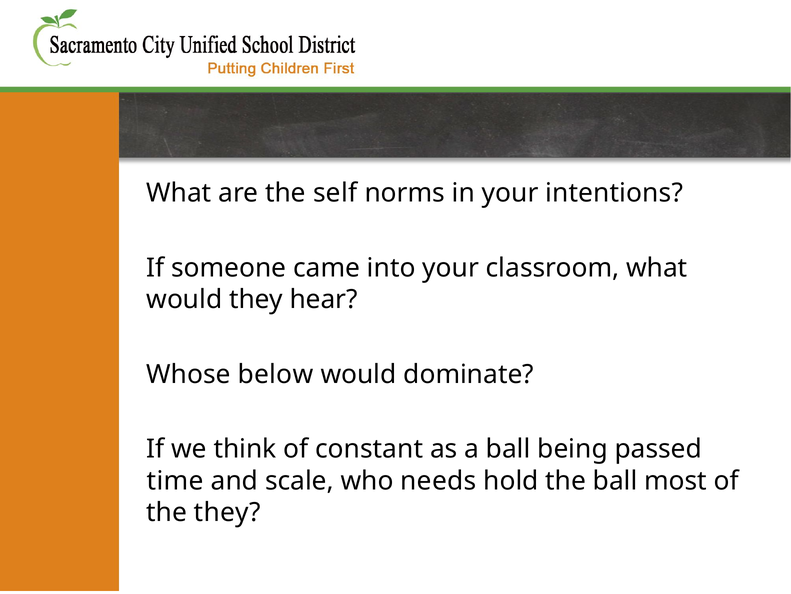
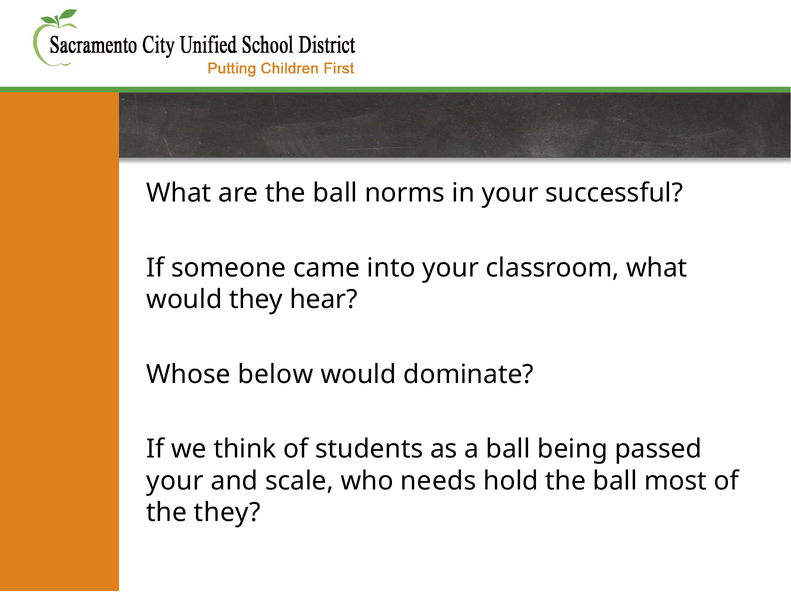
are the self: self -> ball
intentions: intentions -> successful
constant: constant -> students
time at (175, 480): time -> your
